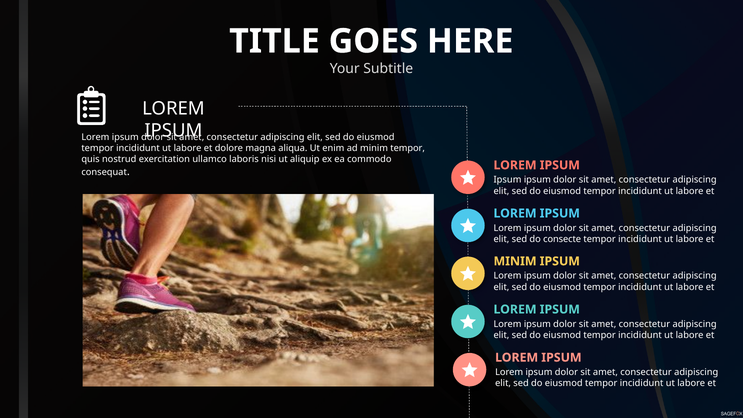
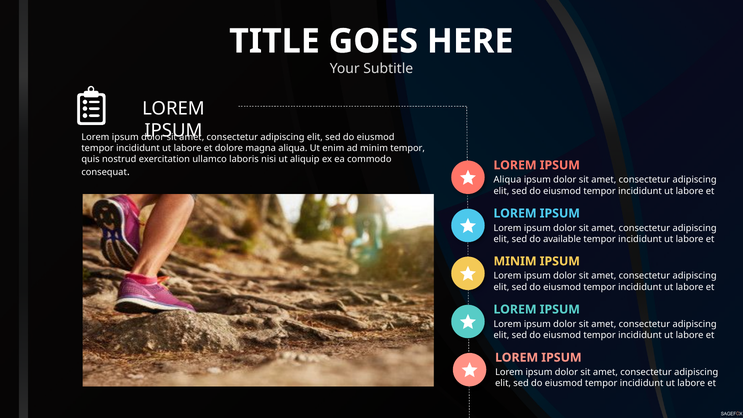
Ipsum at (507, 180): Ipsum -> Aliqua
consecte: consecte -> available
